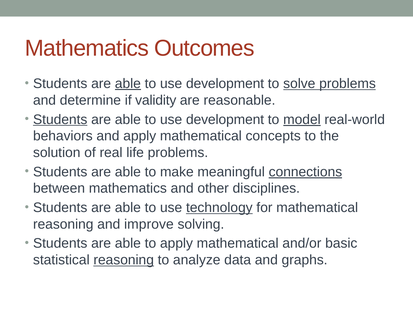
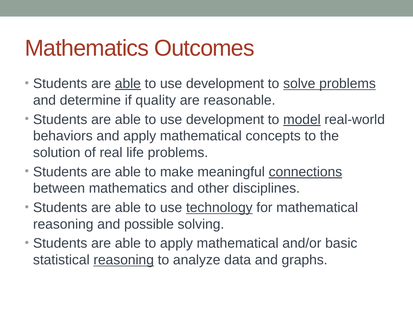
validity: validity -> quality
Students at (60, 119) underline: present -> none
improve: improve -> possible
